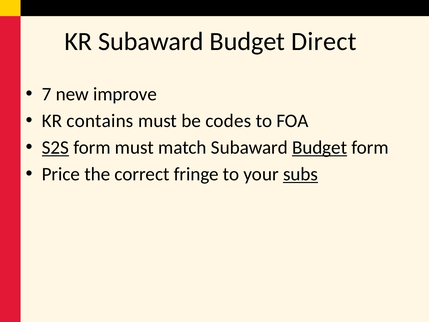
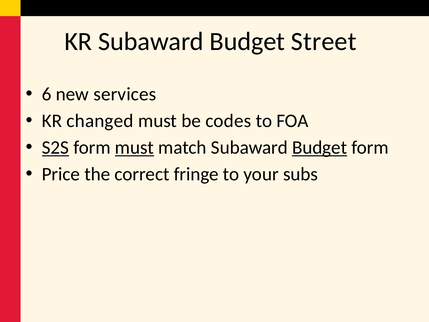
Direct: Direct -> Street
7: 7 -> 6
improve: improve -> services
contains: contains -> changed
must at (134, 147) underline: none -> present
subs underline: present -> none
